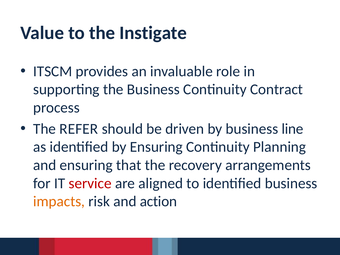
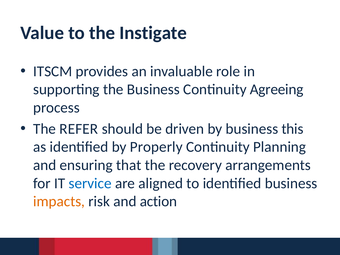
Contract: Contract -> Agreeing
line: line -> this
by Ensuring: Ensuring -> Properly
service colour: red -> blue
